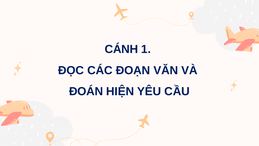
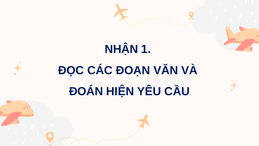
CÁNH: CÁNH -> NHẬN
